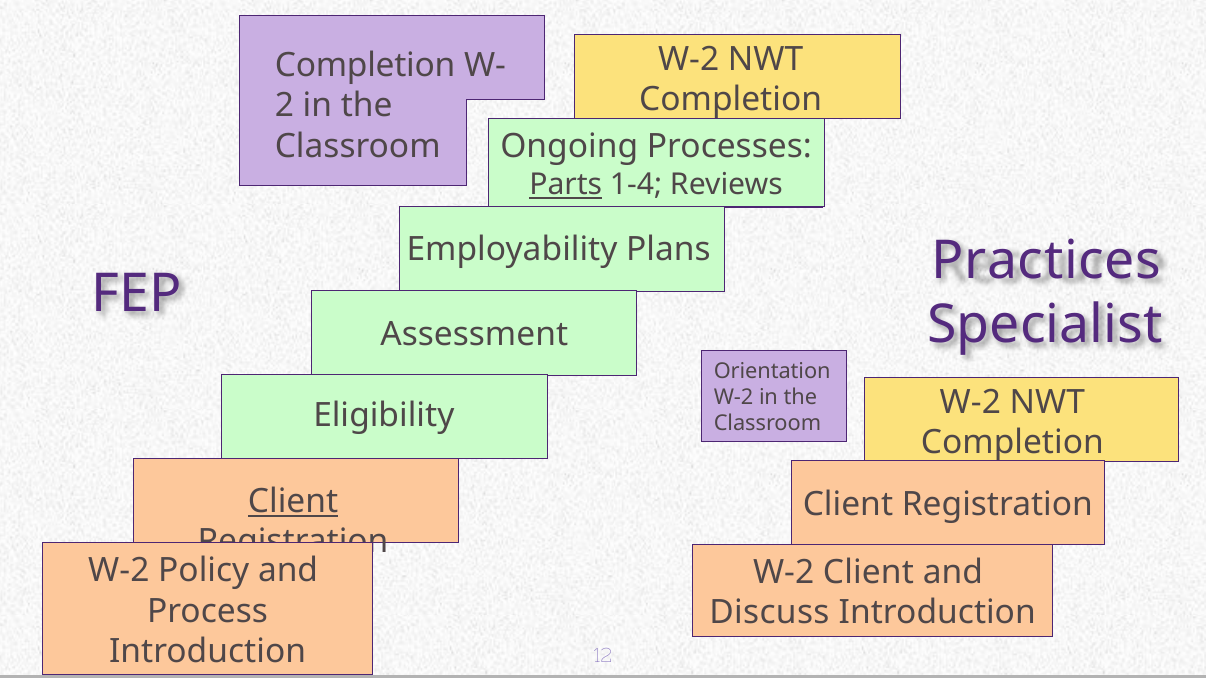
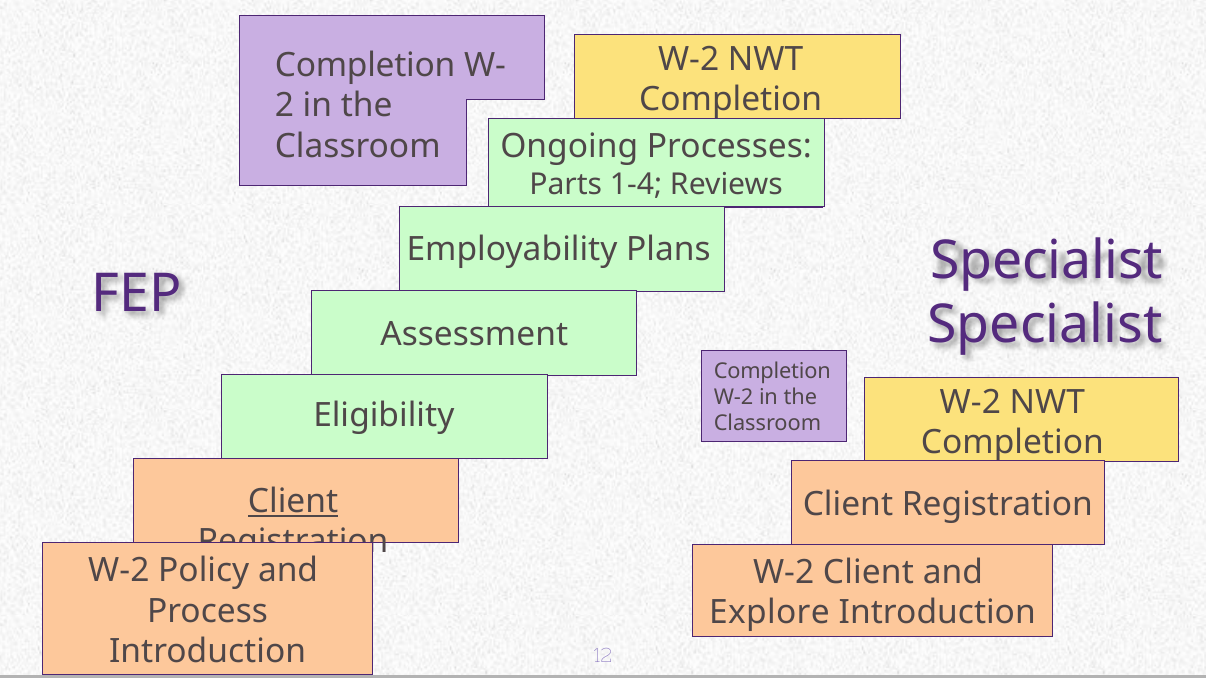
Parts underline: present -> none
Practices at (1046, 261): Practices -> Specialist
Orientation at (772, 372): Orientation -> Completion
Discuss: Discuss -> Explore
